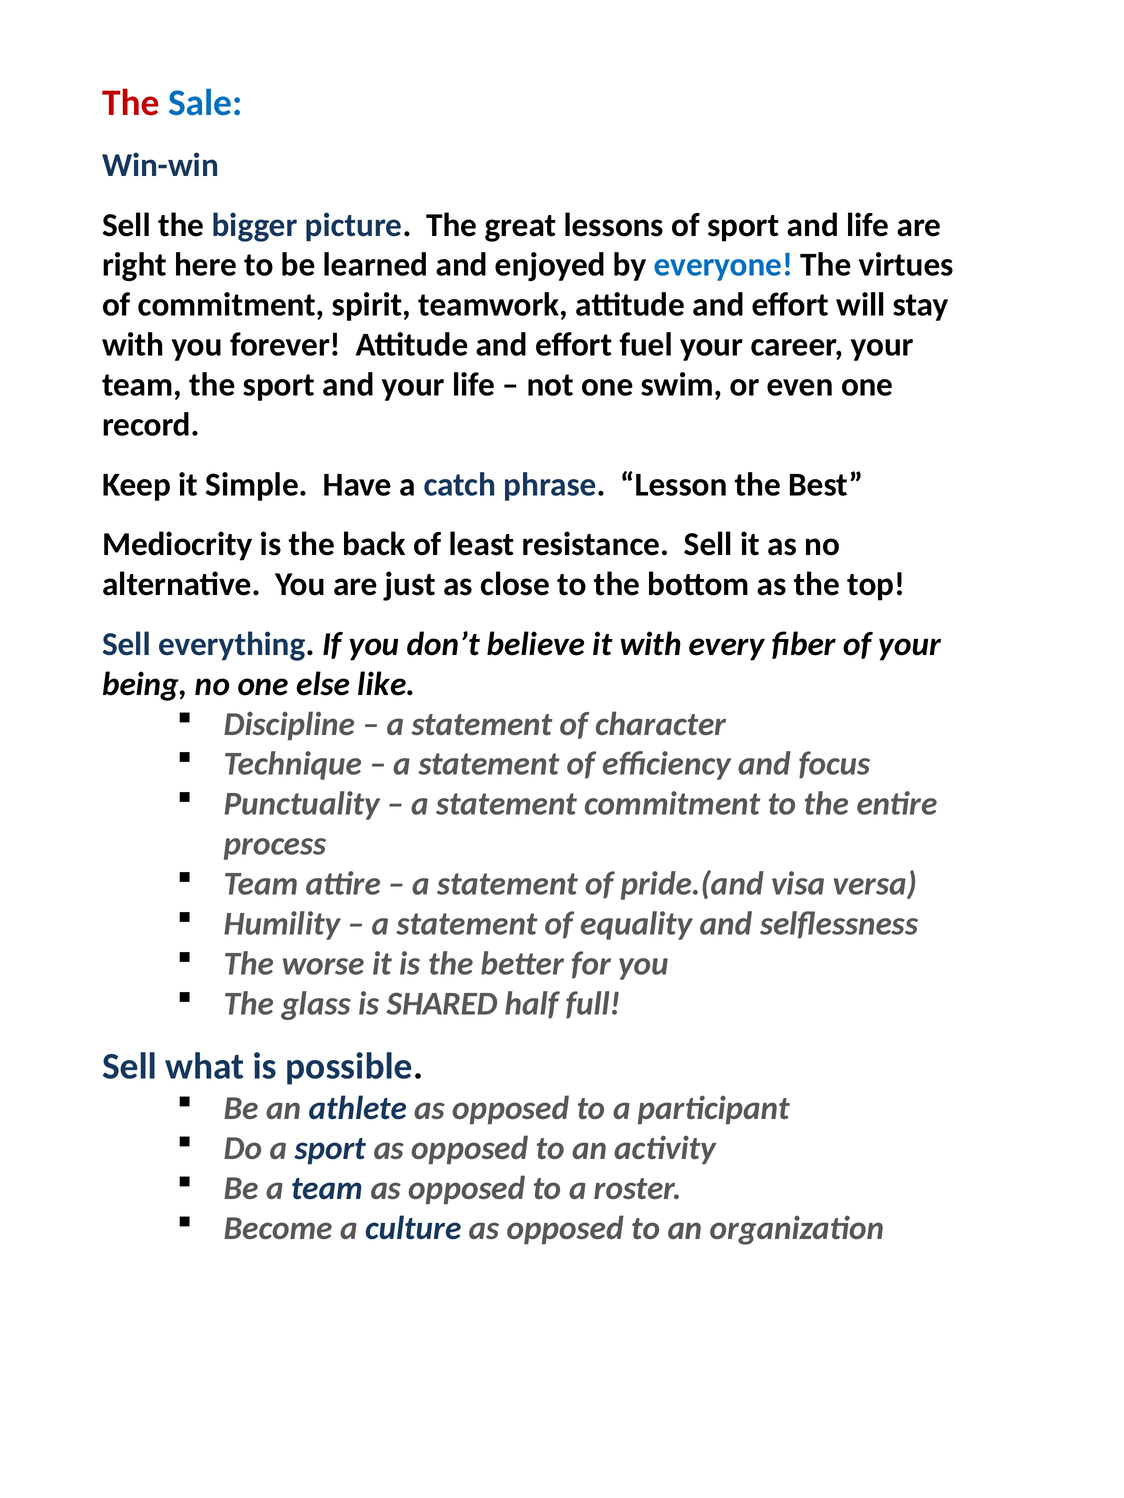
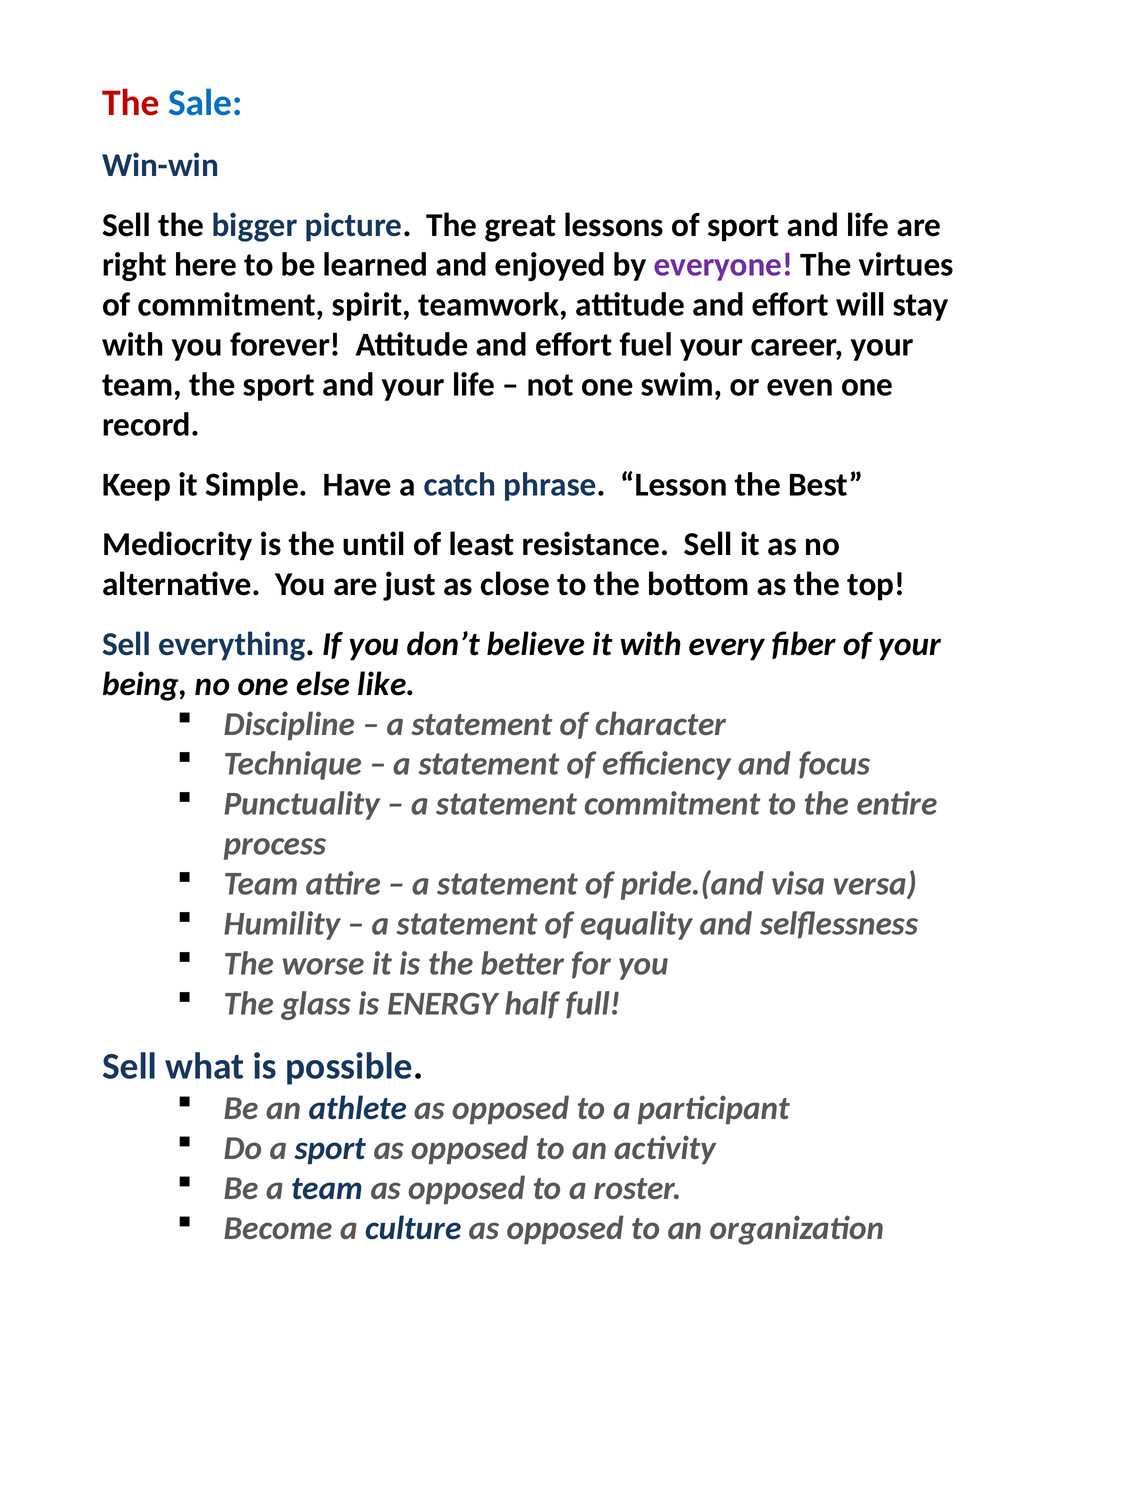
everyone colour: blue -> purple
back: back -> until
SHARED: SHARED -> ENERGY
